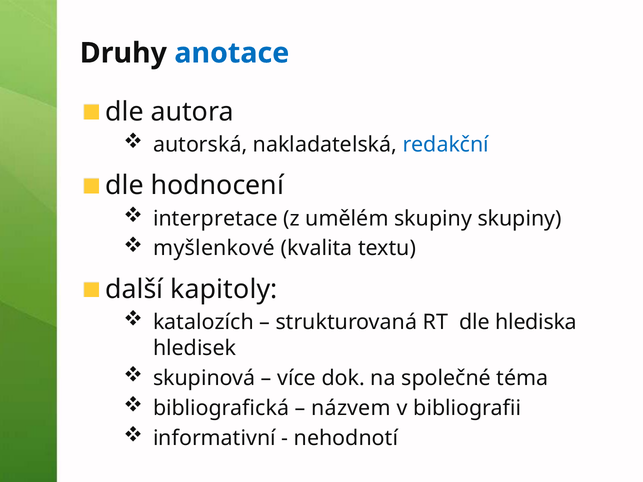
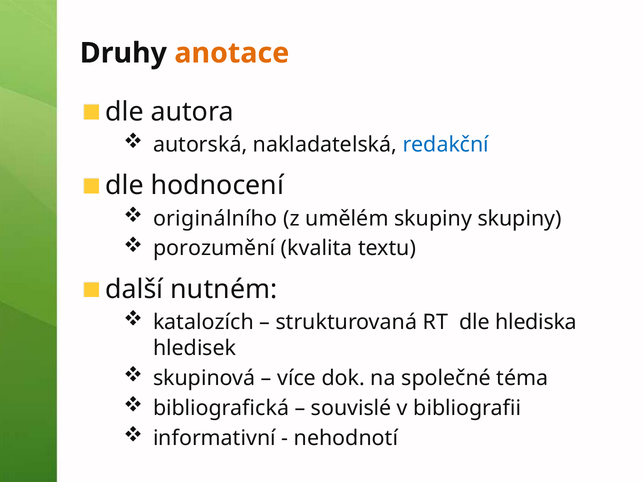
anotace colour: blue -> orange
interpretace: interpretace -> originálního
myšlenkové: myšlenkové -> porozumění
kapitoly: kapitoly -> nutném
názvem: názvem -> souvislé
